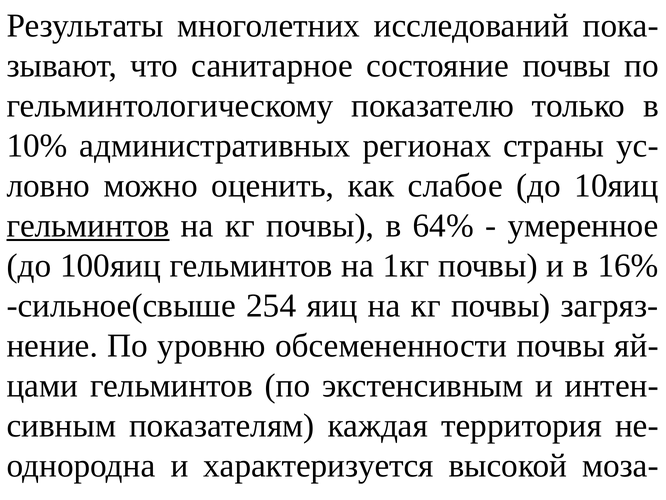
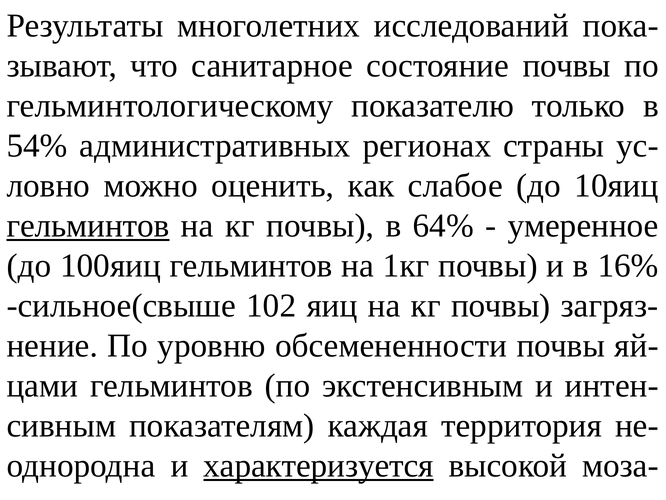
10%: 10% -> 54%
254: 254 -> 102
характеризуется underline: none -> present
